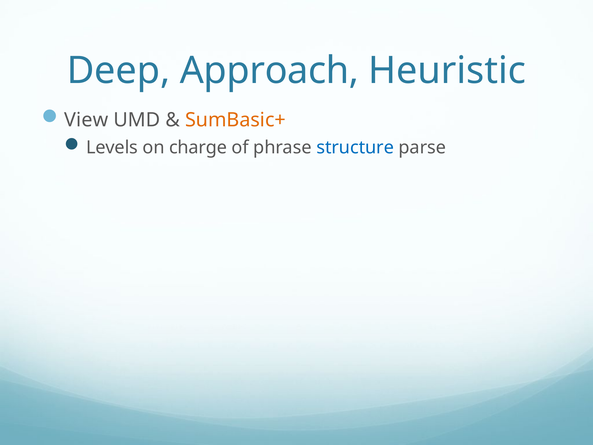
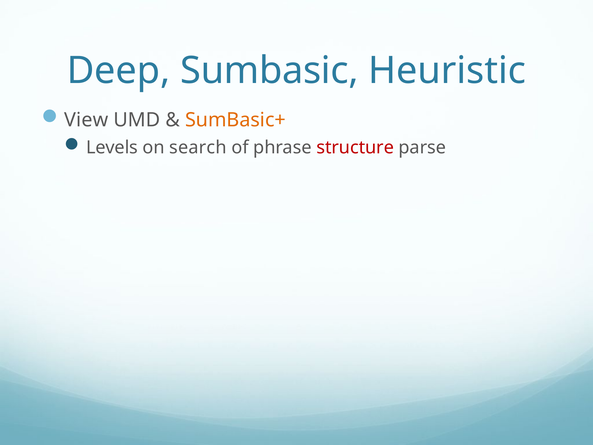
Approach: Approach -> Sumbasic
charge: charge -> search
structure colour: blue -> red
